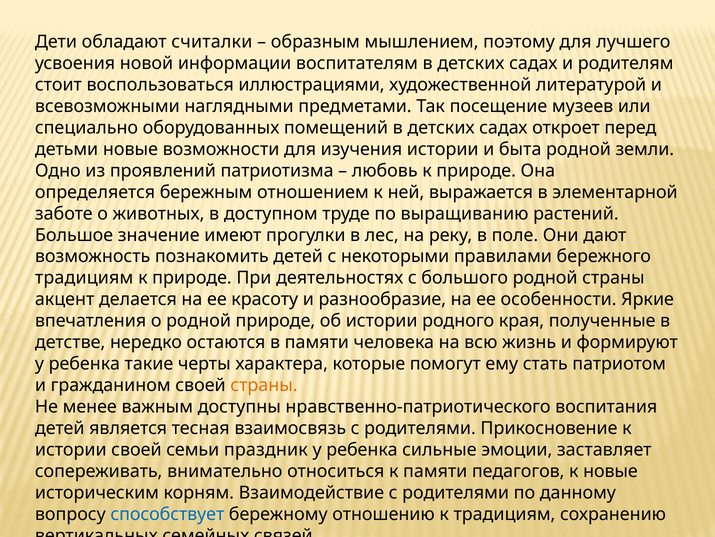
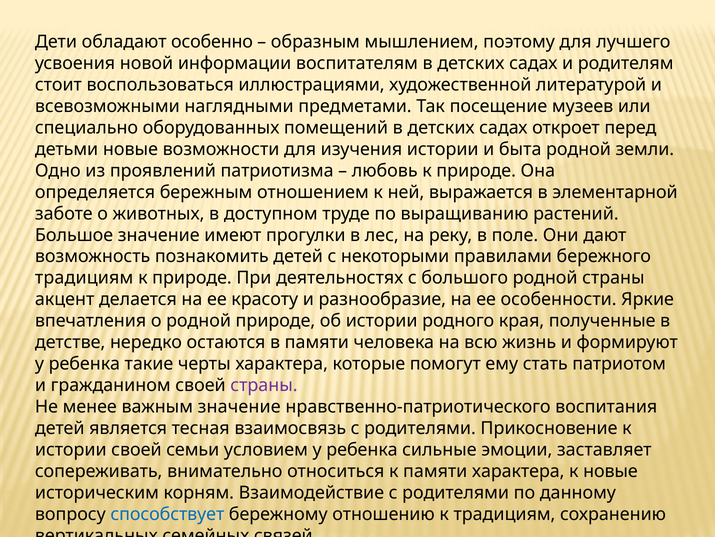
считалки: считалки -> особенно
страны at (264, 385) colour: orange -> purple
важным доступны: доступны -> значение
праздник: праздник -> условием
памяти педагогов: педагогов -> характера
